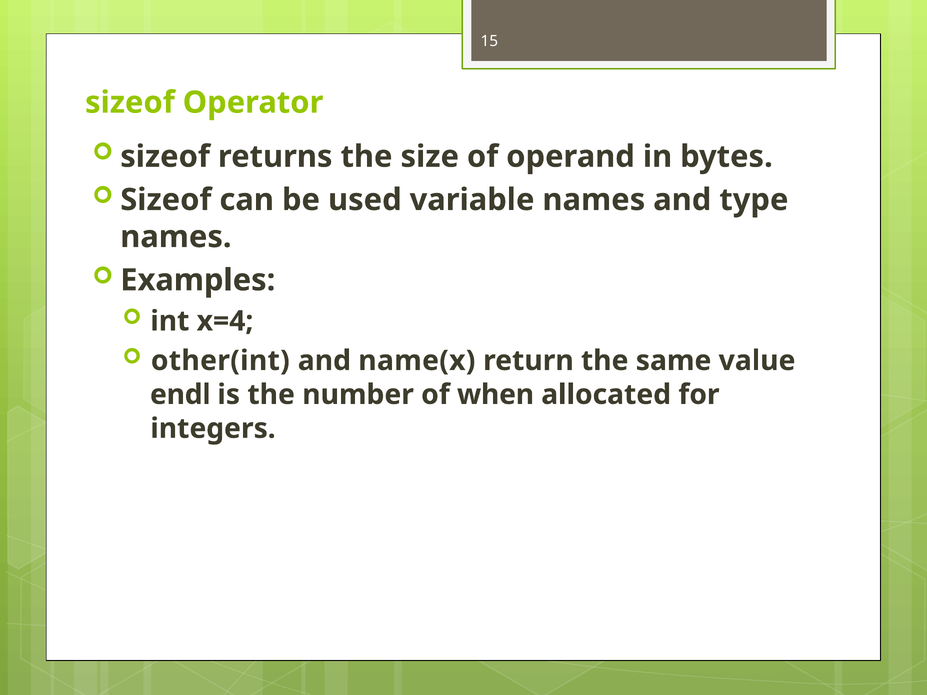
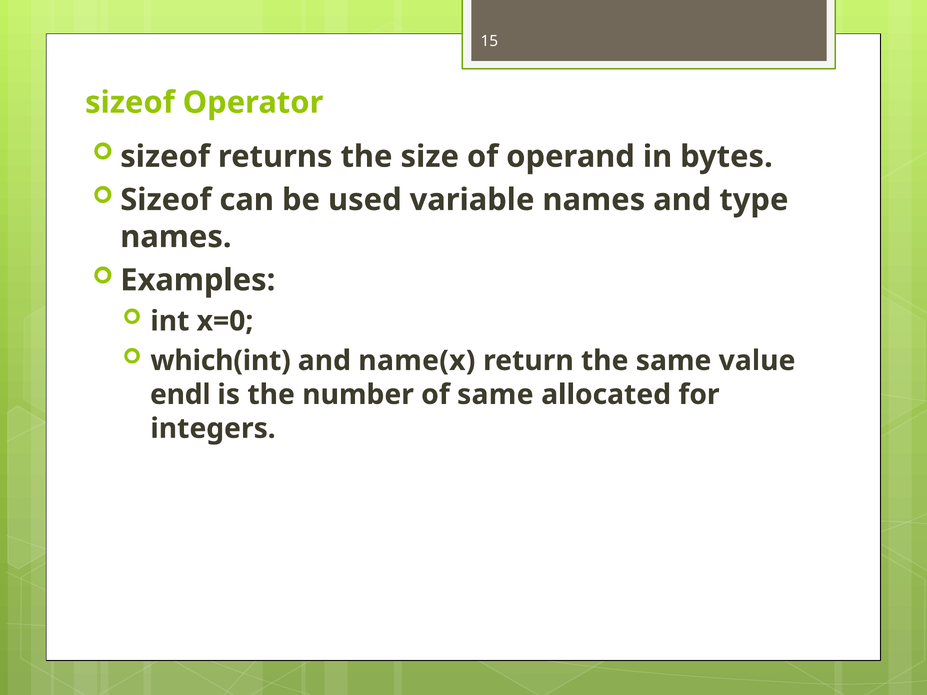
x=4: x=4 -> x=0
other(int: other(int -> which(int
of when: when -> same
